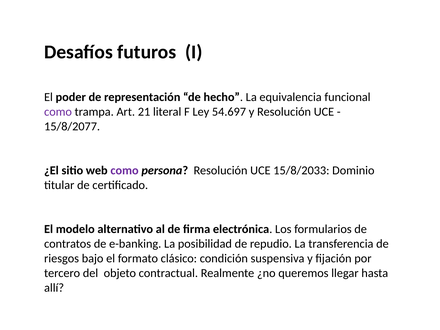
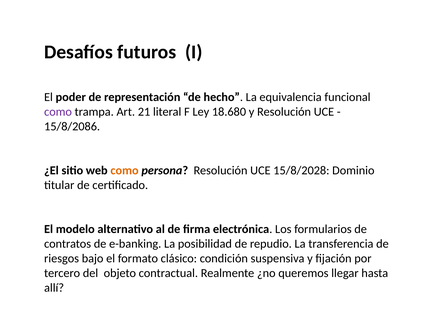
54.697: 54.697 -> 18.680
15/8/2077: 15/8/2077 -> 15/8/2086
como at (125, 170) colour: purple -> orange
15/8/2033: 15/8/2033 -> 15/8/2028
